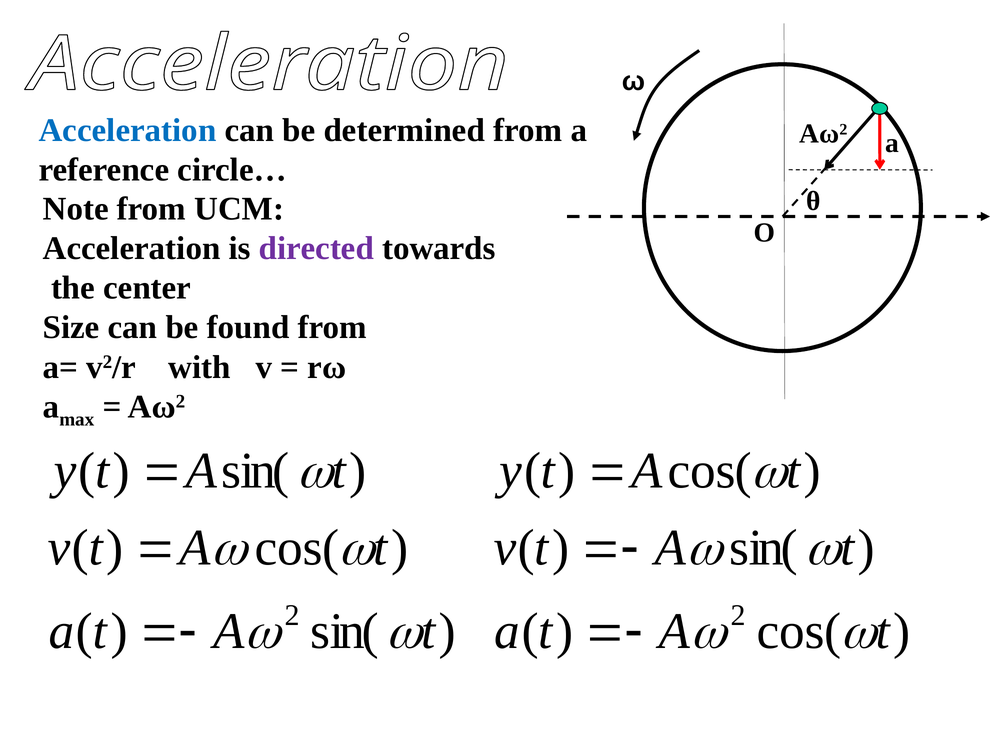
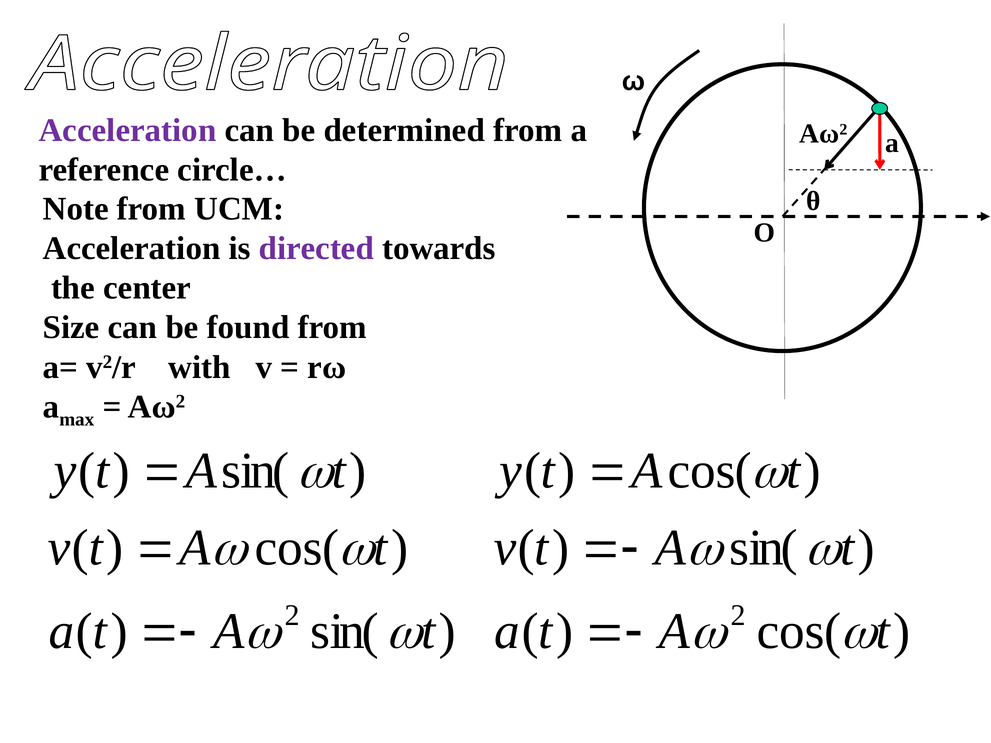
Acceleration at (128, 130) colour: blue -> purple
